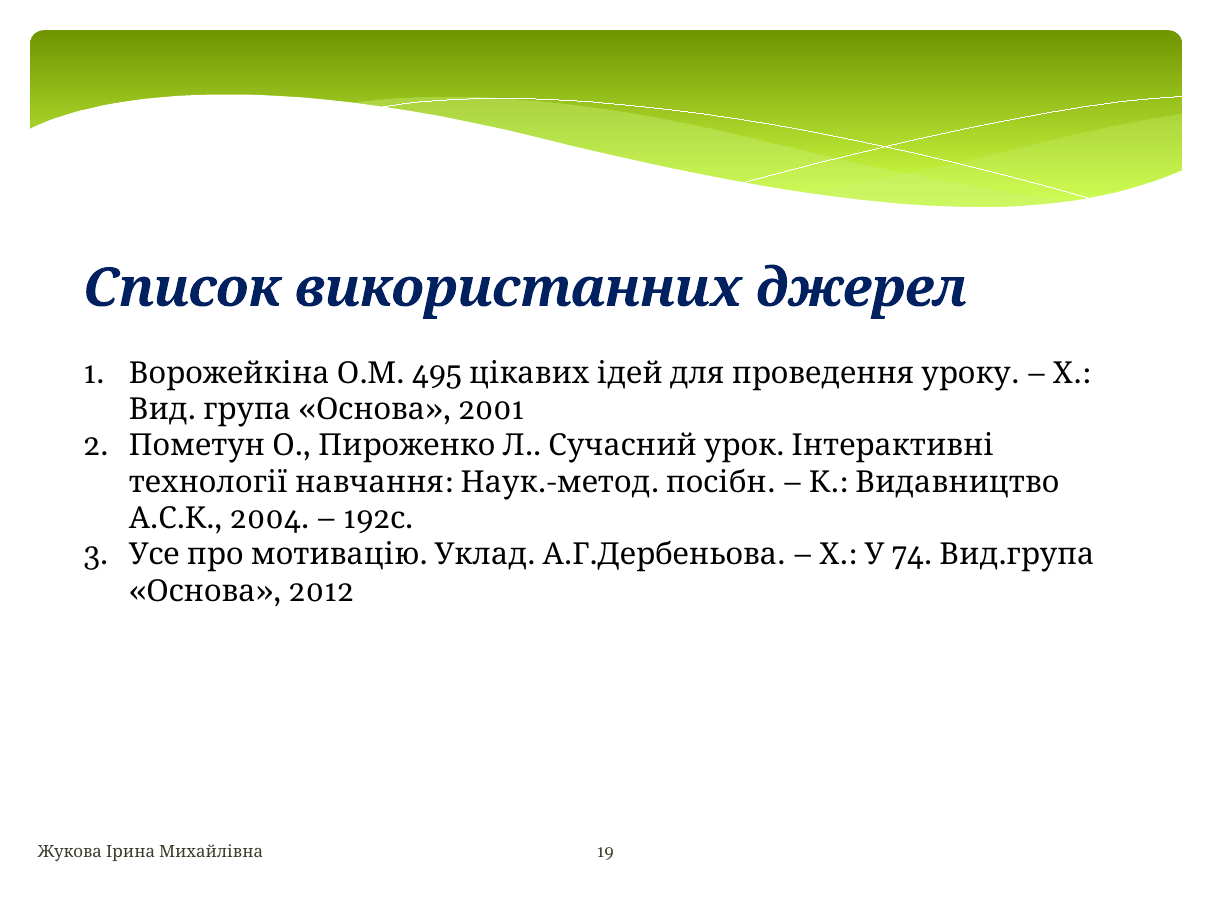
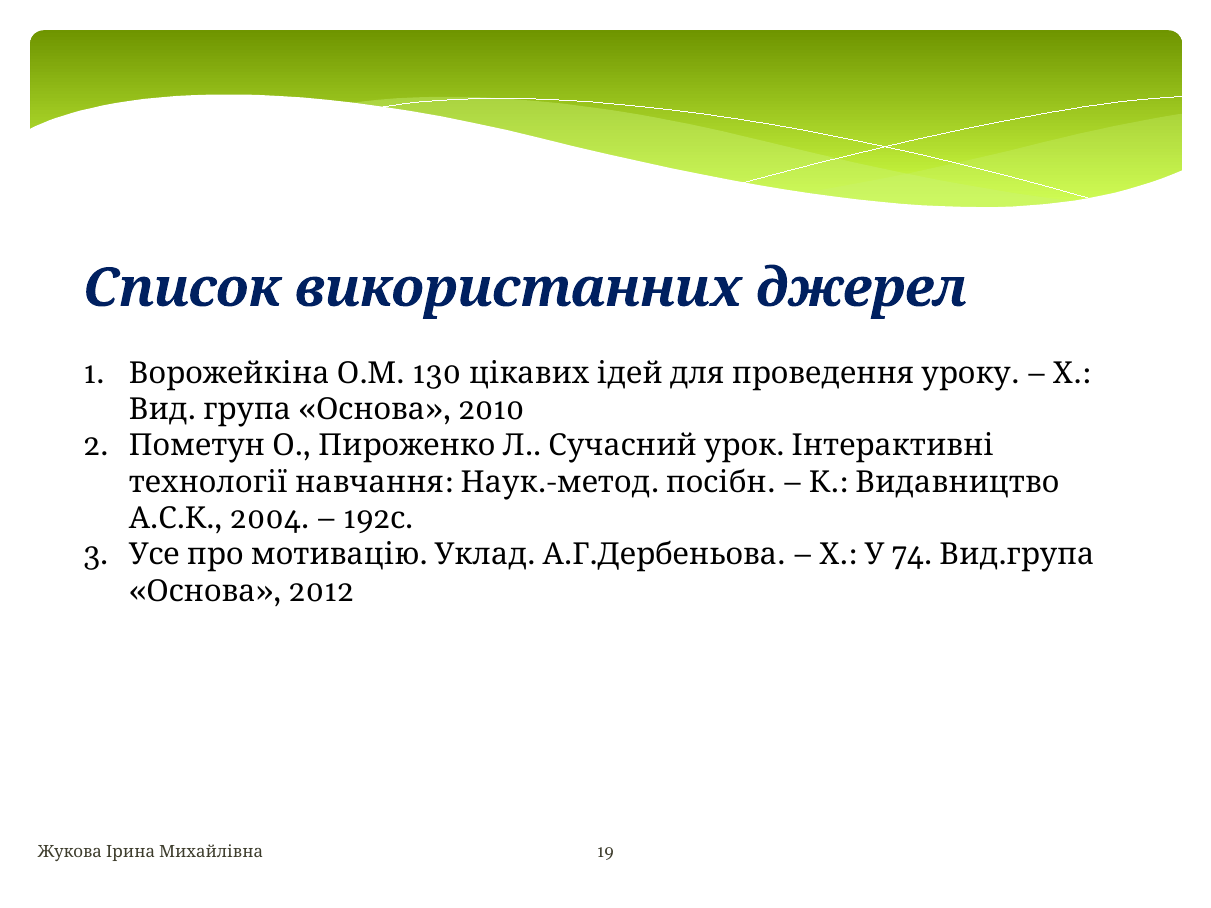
495: 495 -> 130
2001: 2001 -> 2010
